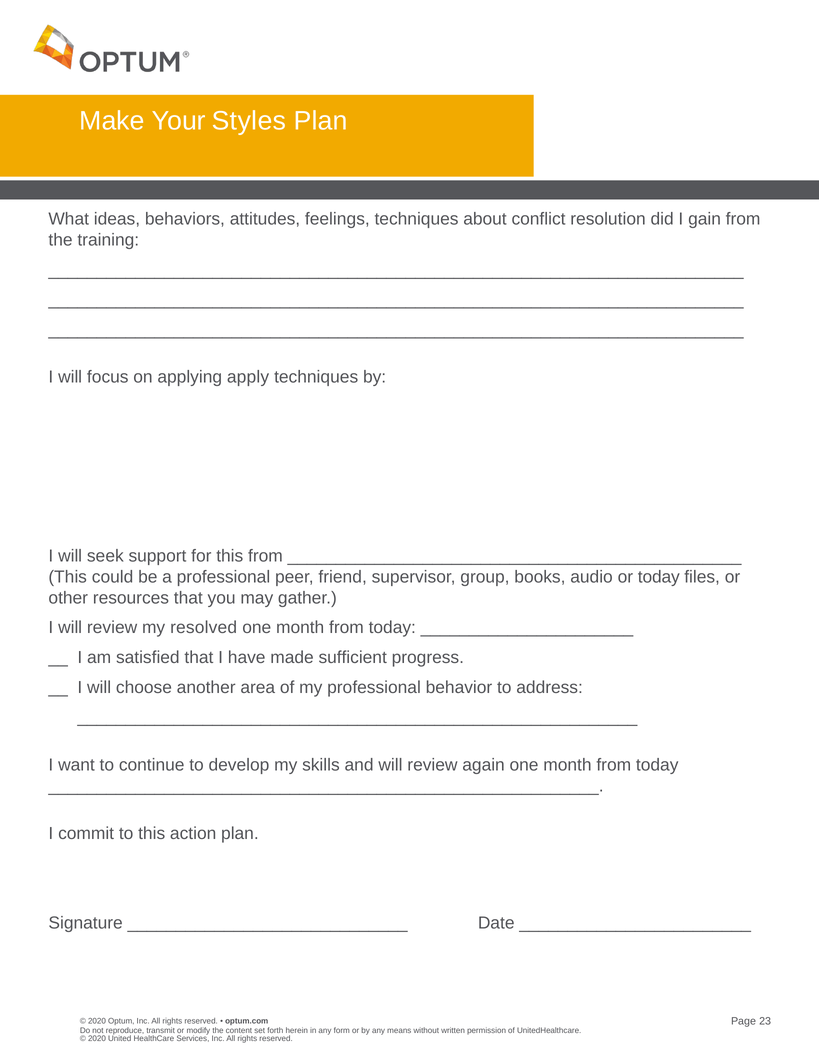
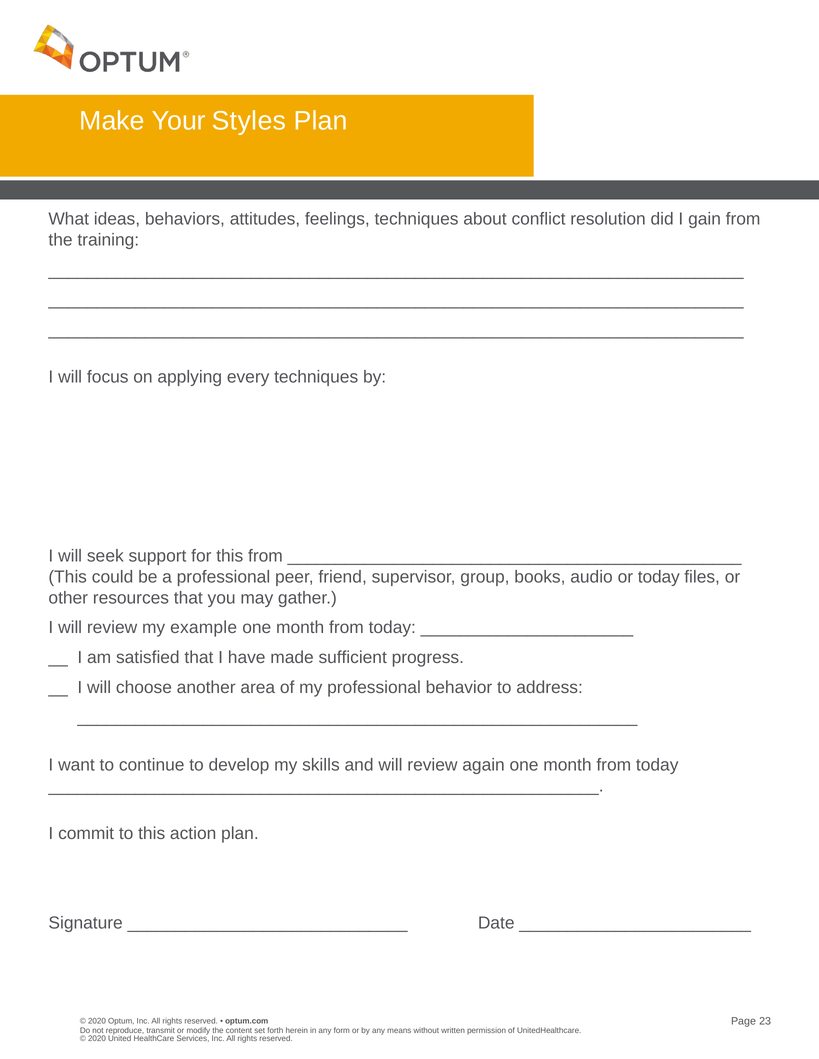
apply: apply -> every
resolved: resolved -> example
